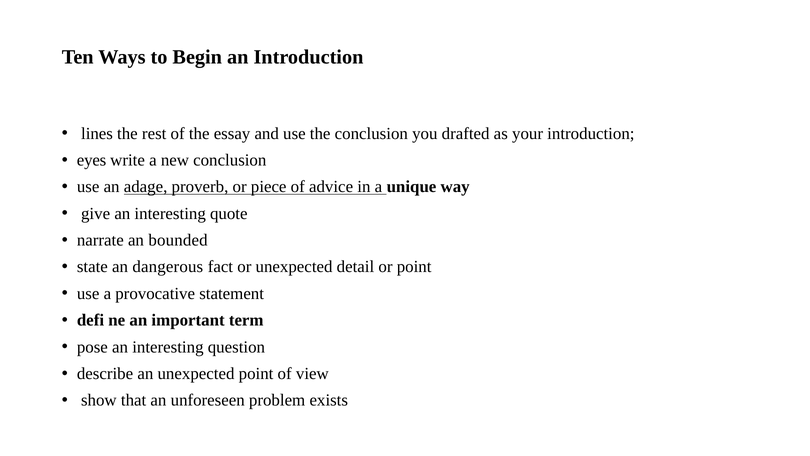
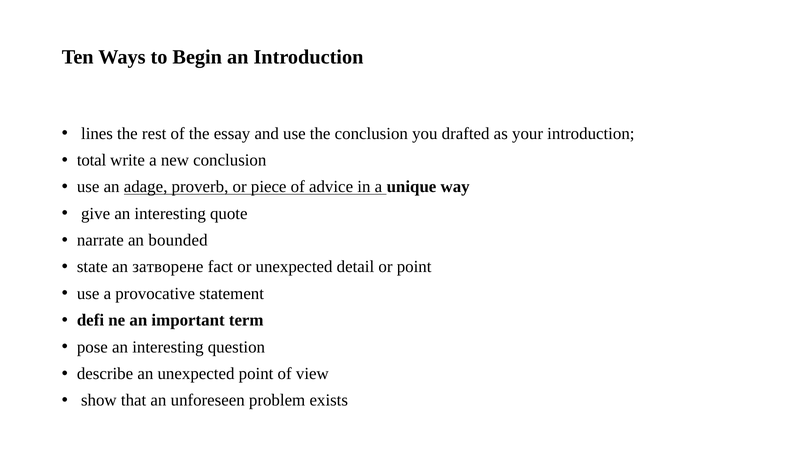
eyes: eyes -> total
dangerous: dangerous -> затворене
